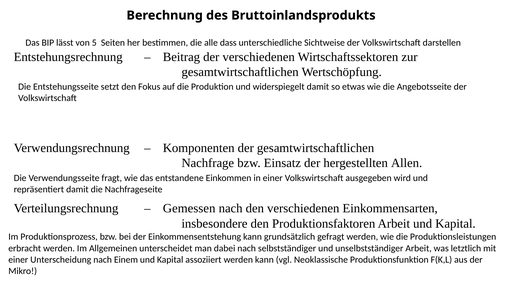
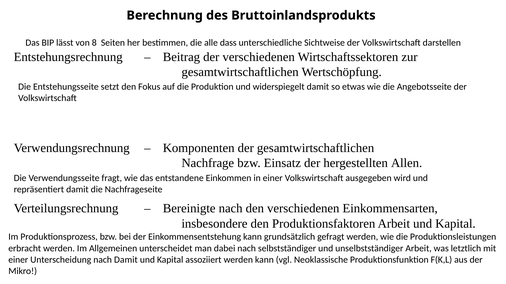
5: 5 -> 8
Gemessen: Gemessen -> Bereinigte
nach Einem: Einem -> Damit
